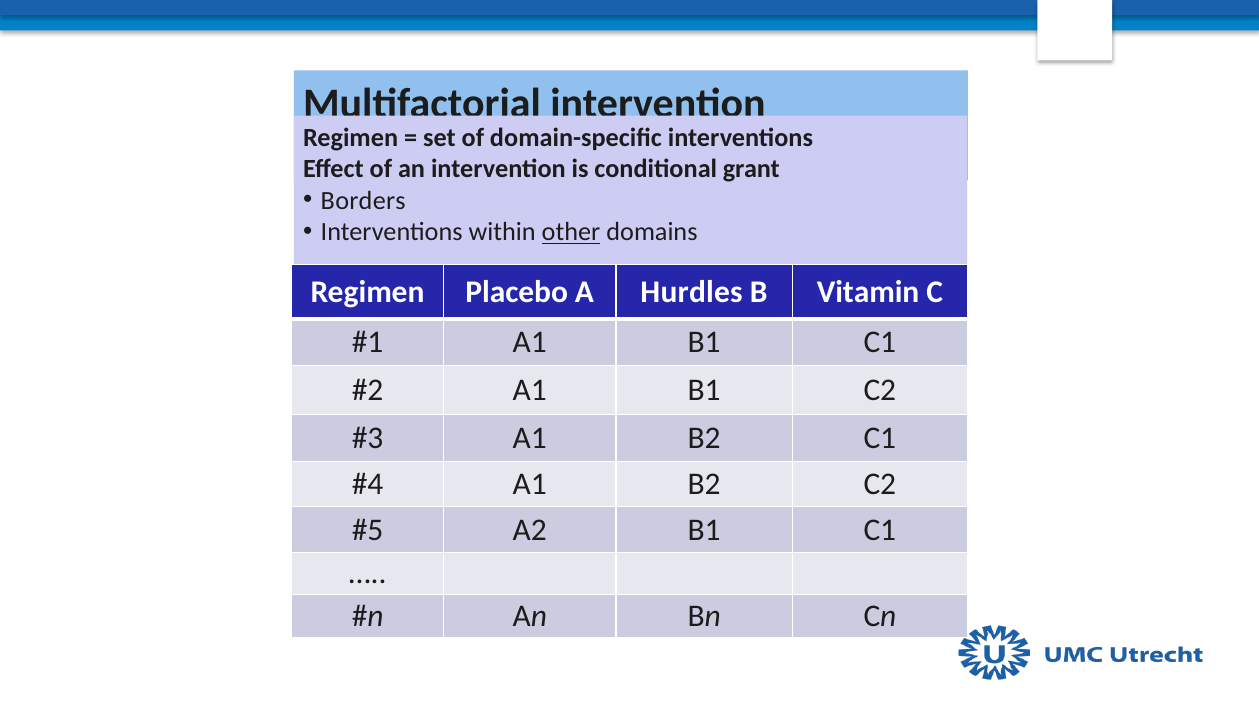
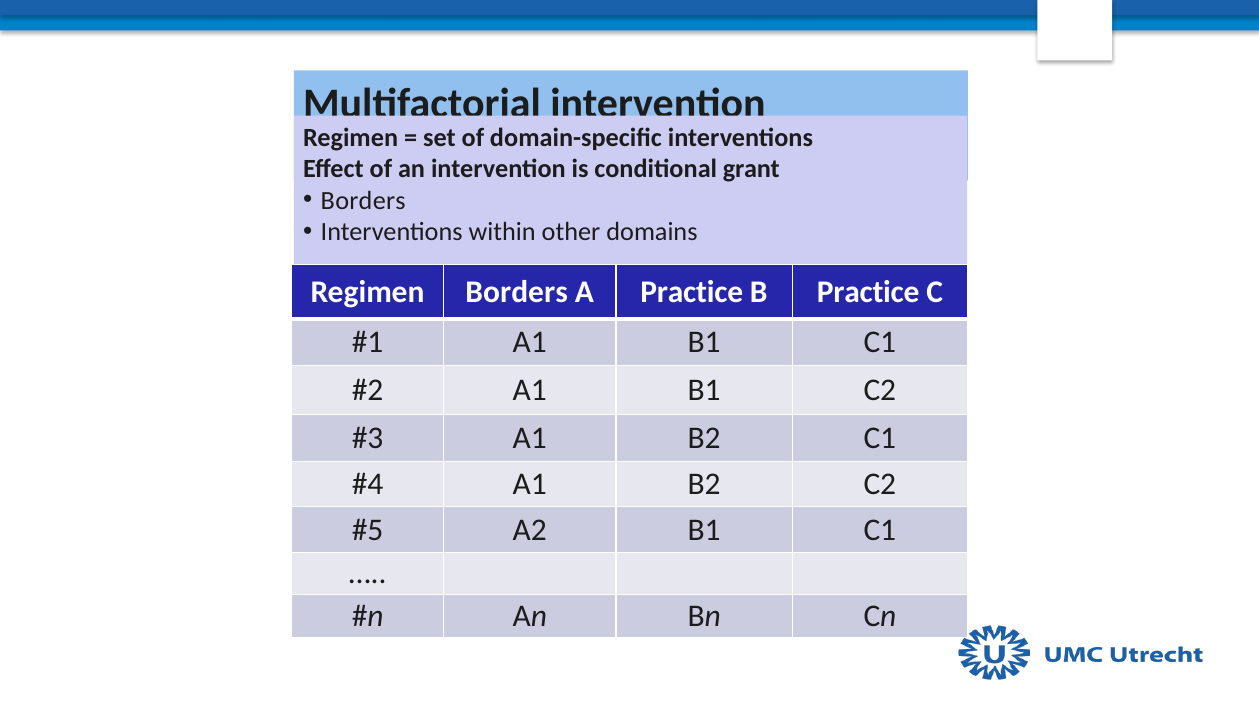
other underline: present -> none
Regimen Placebo: Placebo -> Borders
A Hurdles: Hurdles -> Practice
B Vitamin: Vitamin -> Practice
